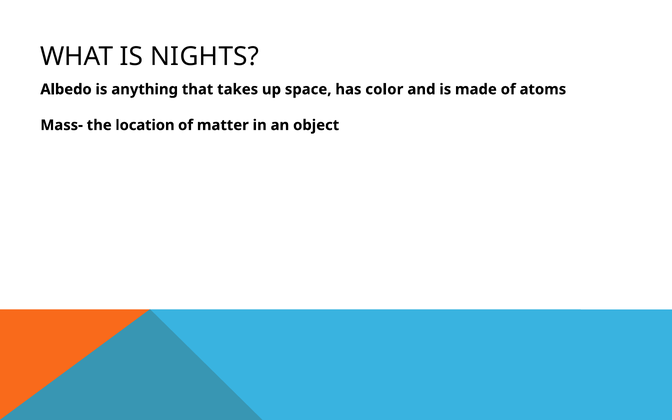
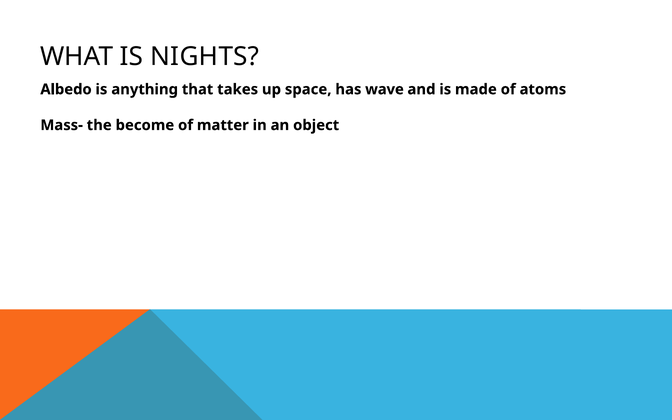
color: color -> wave
location: location -> become
